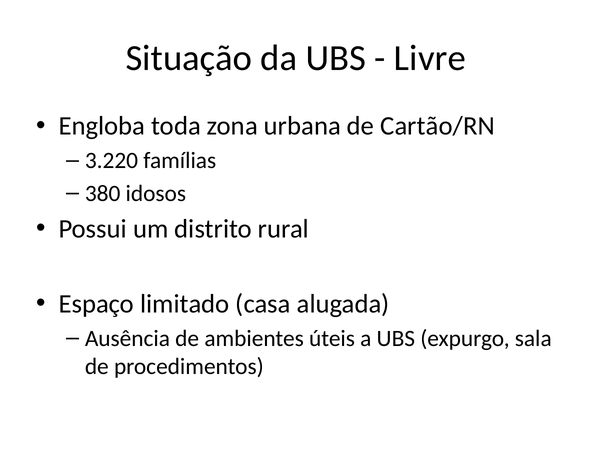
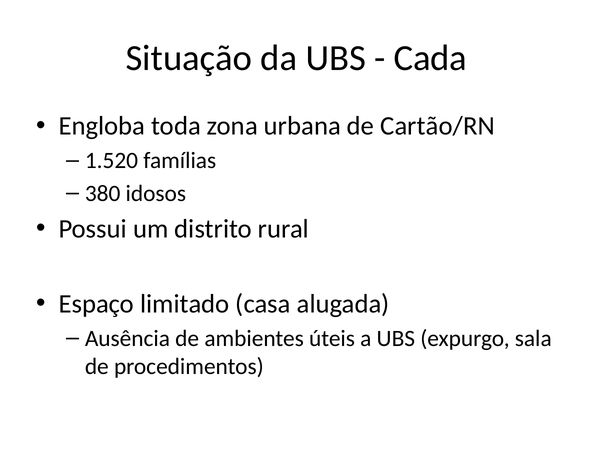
Livre: Livre -> Cada
3.220: 3.220 -> 1.520
